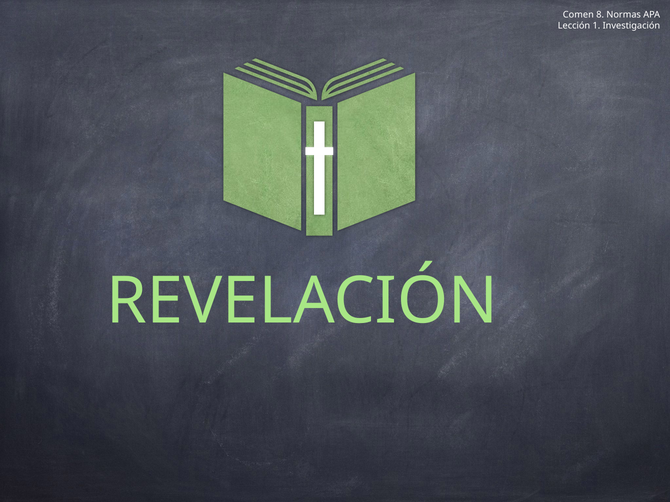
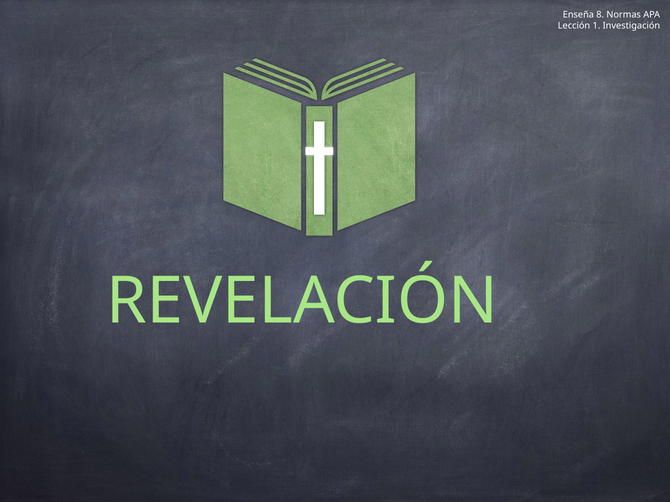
Comen: Comen -> Enseña
